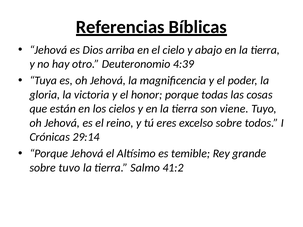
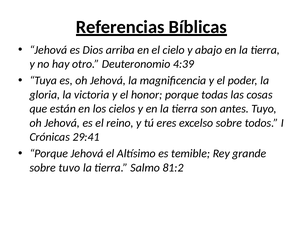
viene: viene -> antes
29:14: 29:14 -> 29:41
41:2: 41:2 -> 81:2
